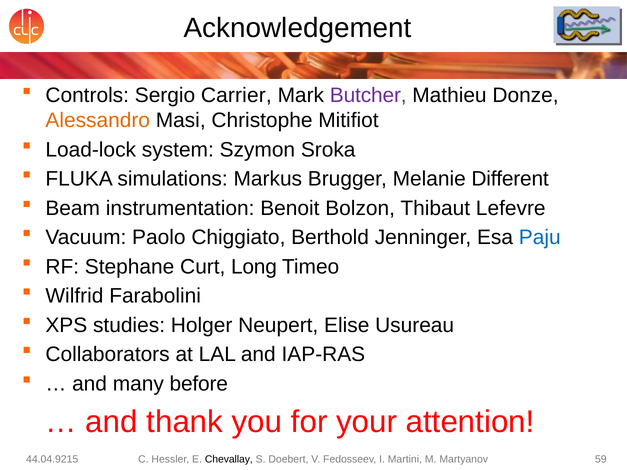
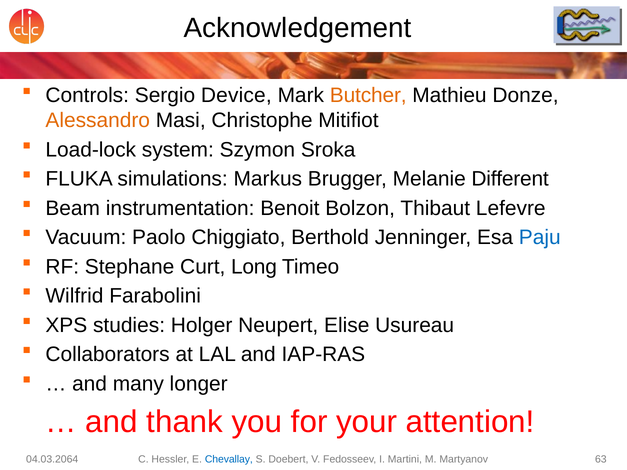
Carrier: Carrier -> Device
Butcher colour: purple -> orange
before: before -> longer
44.04.9215: 44.04.9215 -> 04.03.2064
Chevallay colour: black -> blue
59: 59 -> 63
